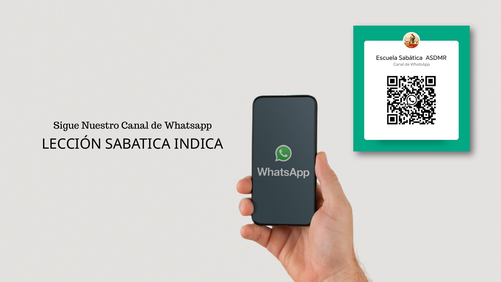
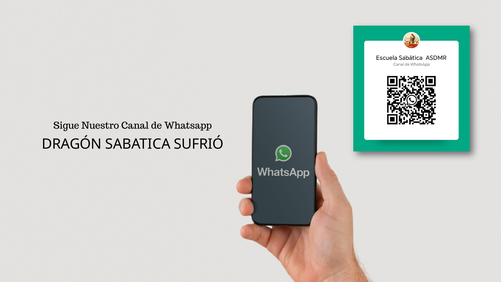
LECCIÓN: LECCIÓN -> DRAGÓN
INDICA: INDICA -> SUFRIÓ
